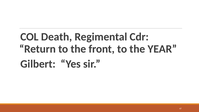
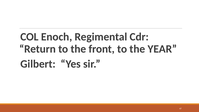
Death: Death -> Enoch
